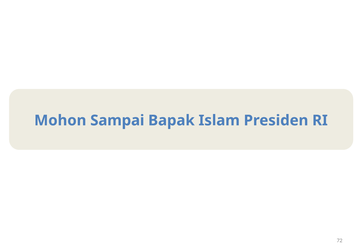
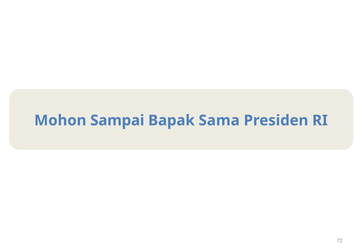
Islam: Islam -> Sama
